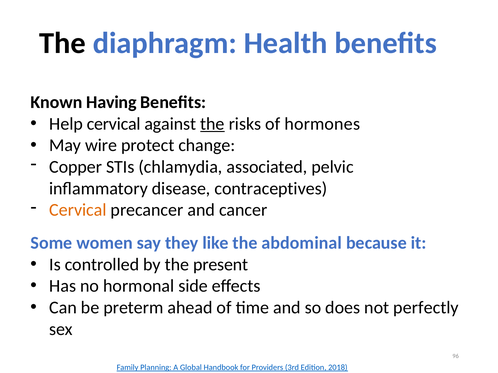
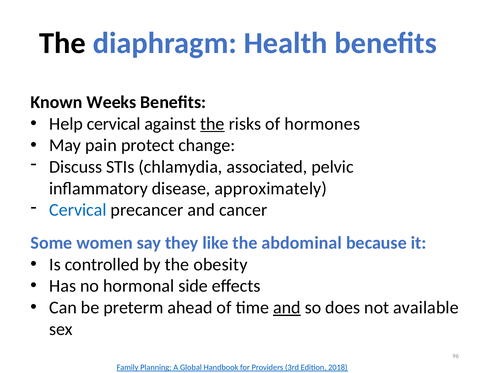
Having: Having -> Weeks
wire: wire -> pain
Copper: Copper -> Discuss
contraceptives: contraceptives -> approximately
Cervical at (78, 210) colour: orange -> blue
present: present -> obesity
and at (287, 308) underline: none -> present
perfectly: perfectly -> available
